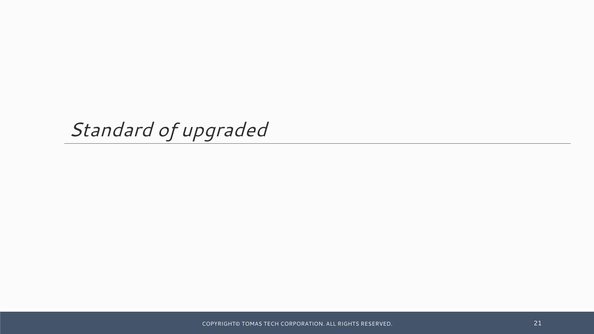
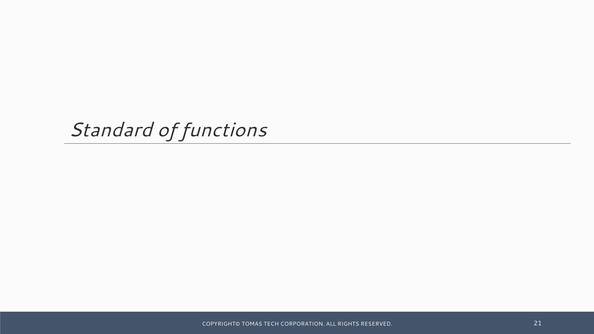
upgraded: upgraded -> functions
